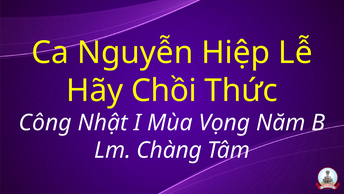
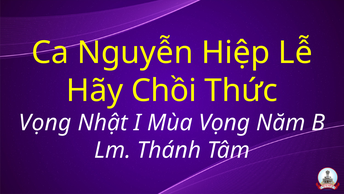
Công at (45, 122): Công -> Vọng
Chàng: Chàng -> Thánh
